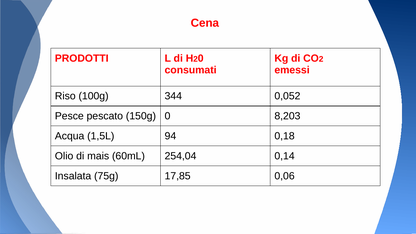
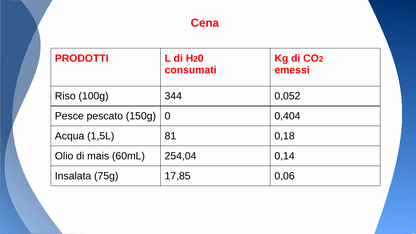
8,203: 8,203 -> 0,404
94: 94 -> 81
